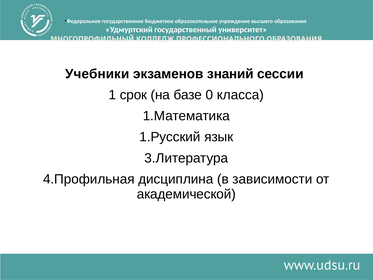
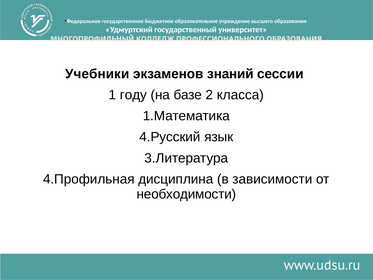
срок: срок -> году
0: 0 -> 2
1.Русский: 1.Русский -> 4.Русский
академической: академической -> необходимости
